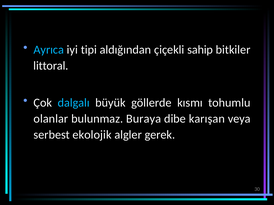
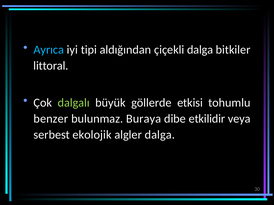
çiçekli sahip: sahip -> dalga
dalgalı colour: light blue -> light green
kısmı: kısmı -> etkisi
olanlar: olanlar -> benzer
karışan: karışan -> etkilidir
algler gerek: gerek -> dalga
